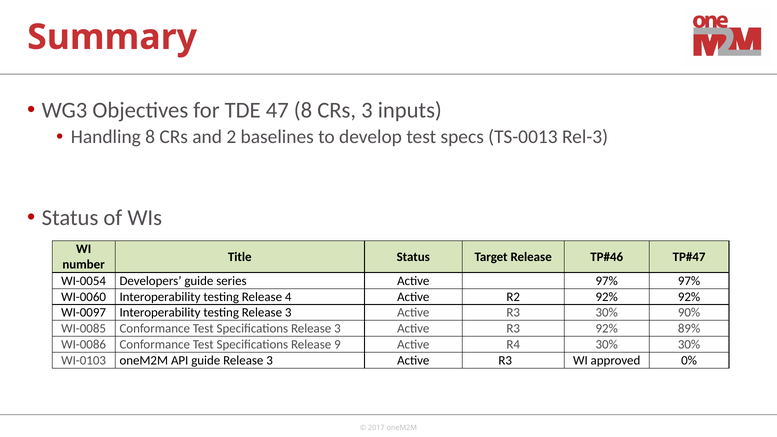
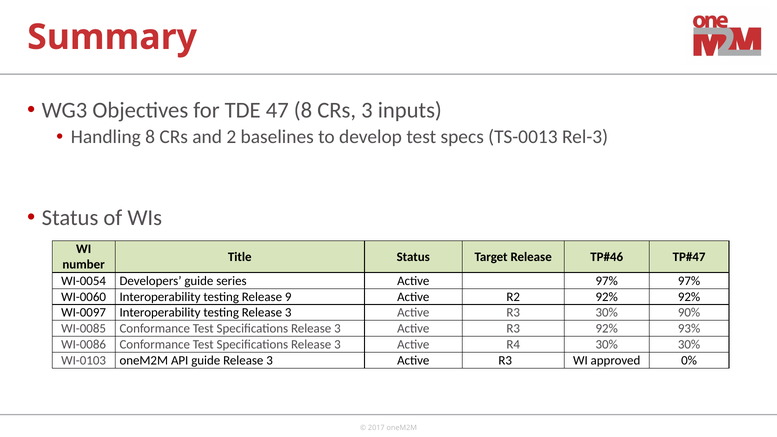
4: 4 -> 9
89%: 89% -> 93%
9 at (337, 344): 9 -> 3
